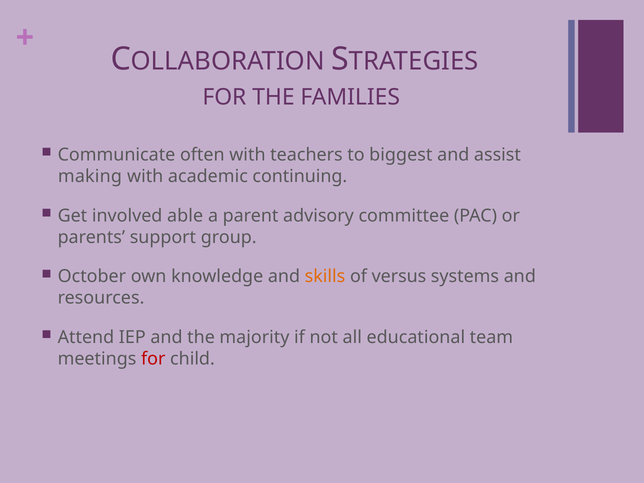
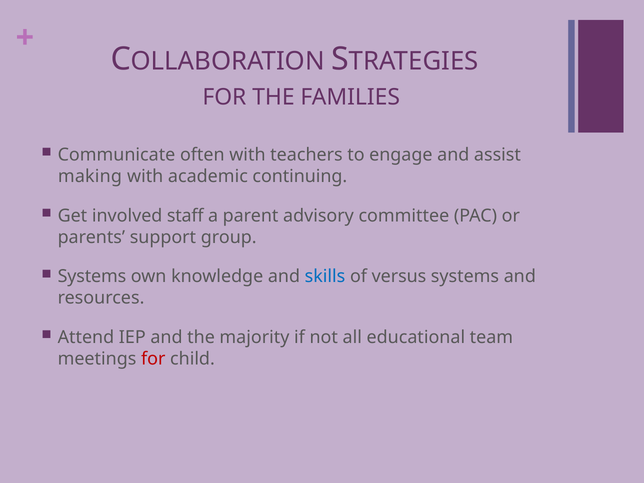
biggest: biggest -> engage
able: able -> staff
October at (92, 277): October -> Systems
skills colour: orange -> blue
